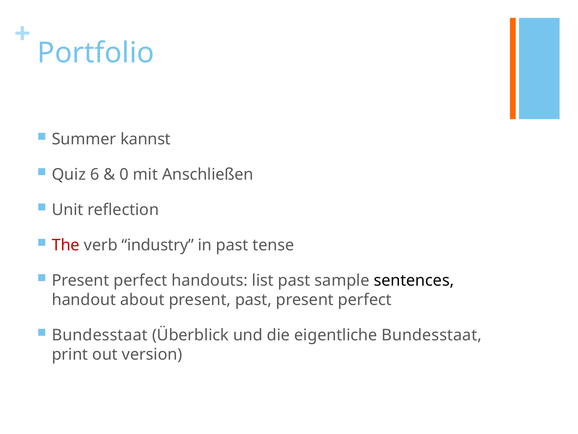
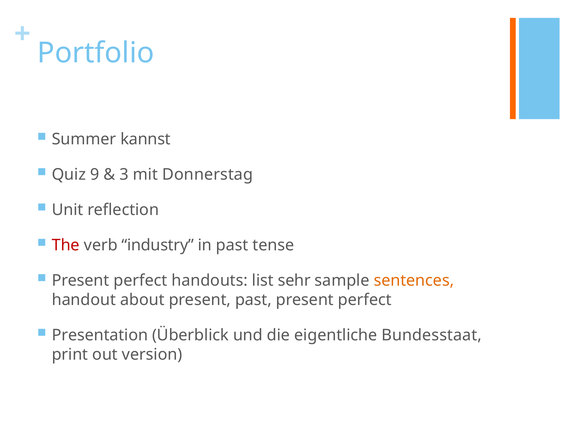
6: 6 -> 9
0: 0 -> 3
Anschließen: Anschließen -> Donnerstag
list past: past -> sehr
sentences colour: black -> orange
Bundesstaat at (100, 335): Bundesstaat -> Presentation
